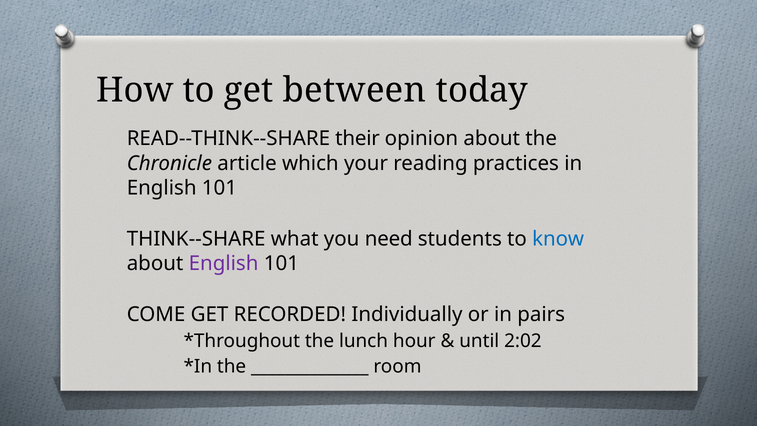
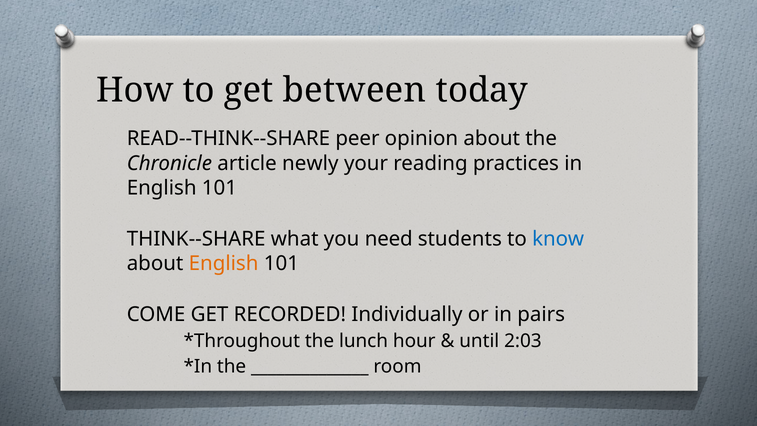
their: their -> peer
which: which -> newly
English at (224, 263) colour: purple -> orange
2:02: 2:02 -> 2:03
